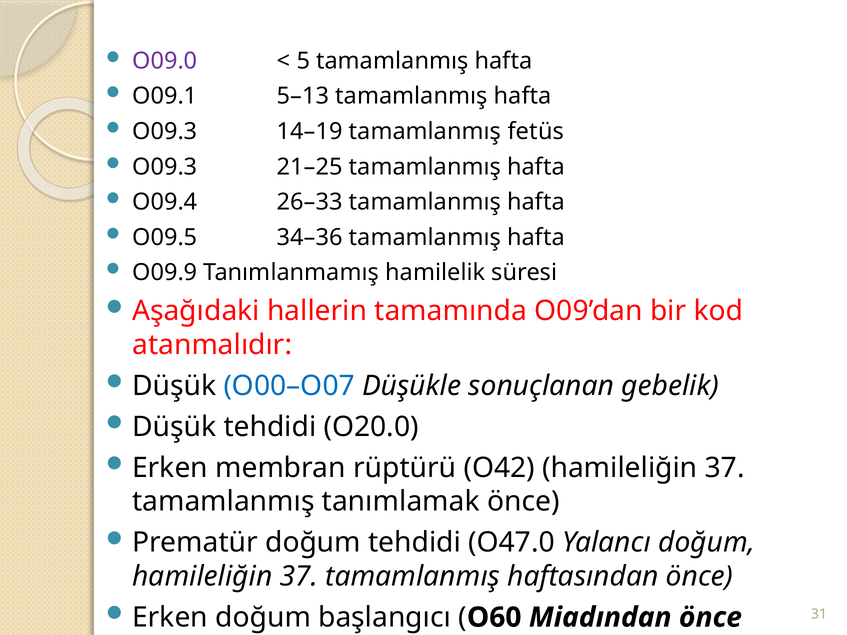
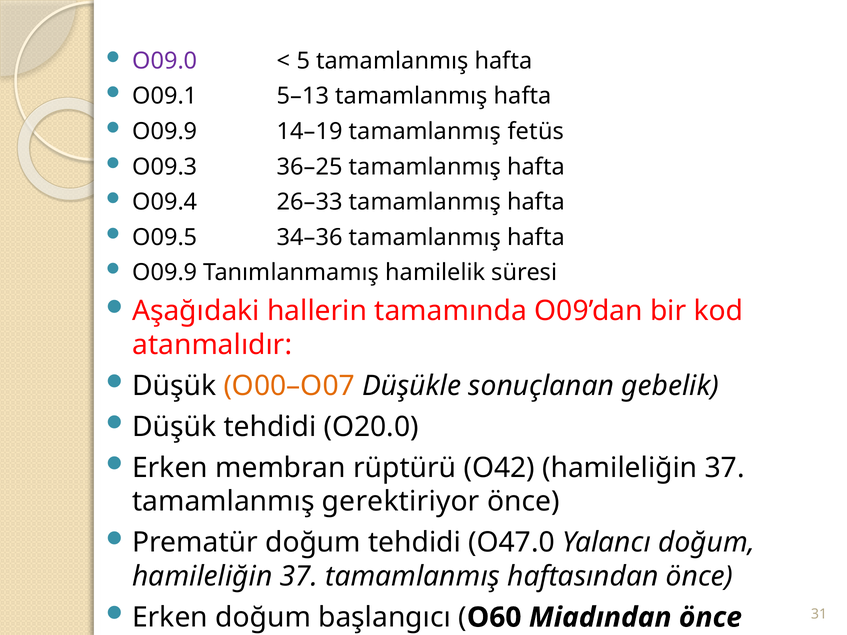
O09.3 at (165, 132): O09.3 -> O09.9
21–25: 21–25 -> 36–25
O00–O07 colour: blue -> orange
tanımlamak: tanımlamak -> gerektiriyor
